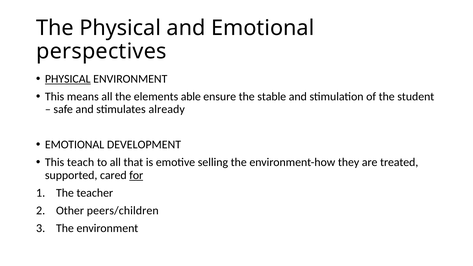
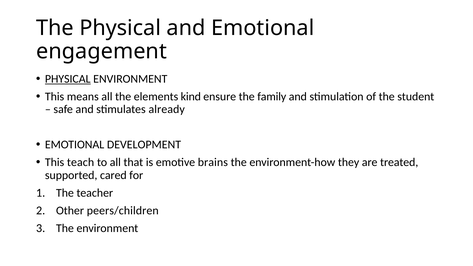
perspectives: perspectives -> engagement
able: able -> kind
stable: stable -> family
selling: selling -> brains
for underline: present -> none
